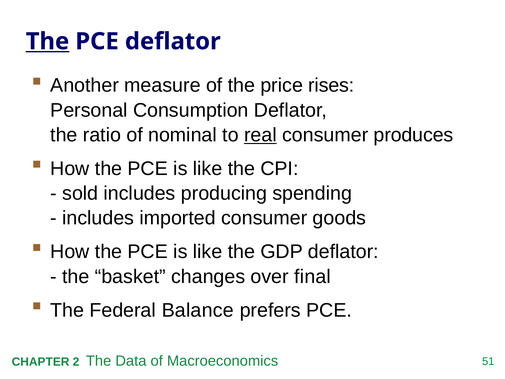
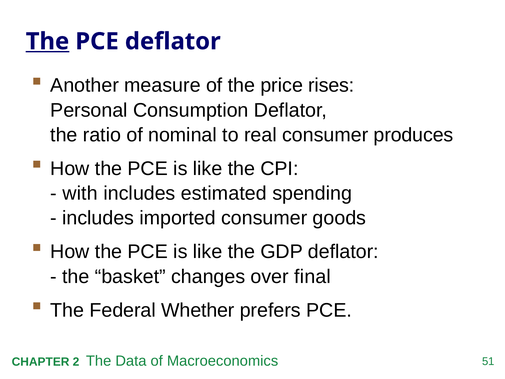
real underline: present -> none
sold: sold -> with
producing: producing -> estimated
Balance: Balance -> Whether
